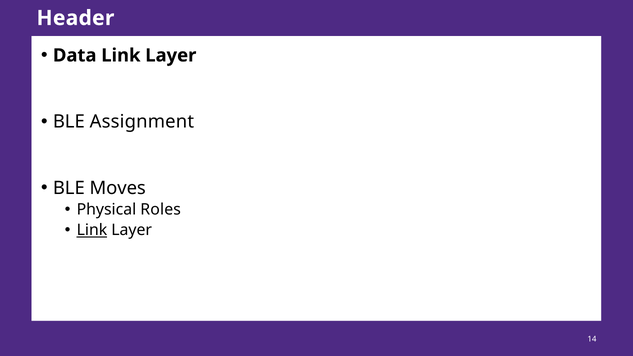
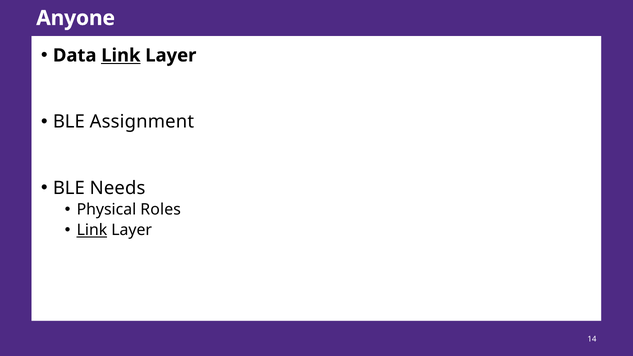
Header: Header -> Anyone
Link at (121, 55) underline: none -> present
Moves: Moves -> Needs
